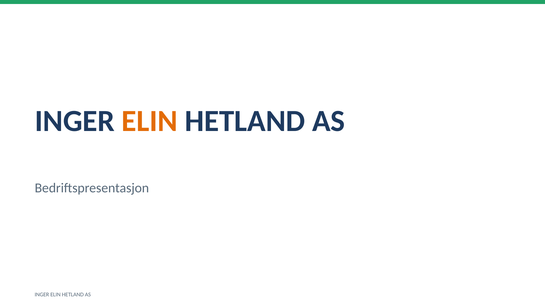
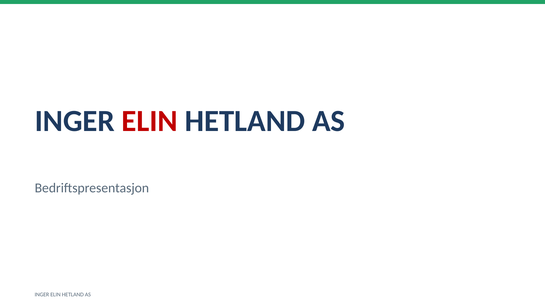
ELIN at (150, 121) colour: orange -> red
